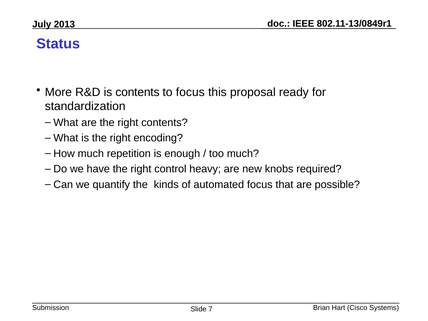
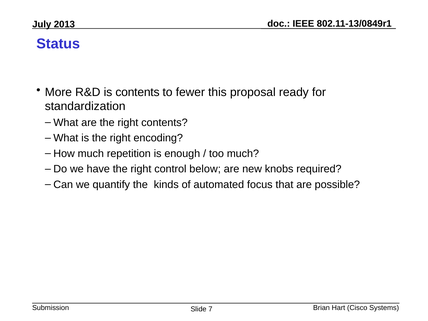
to focus: focus -> fewer
heavy: heavy -> below
